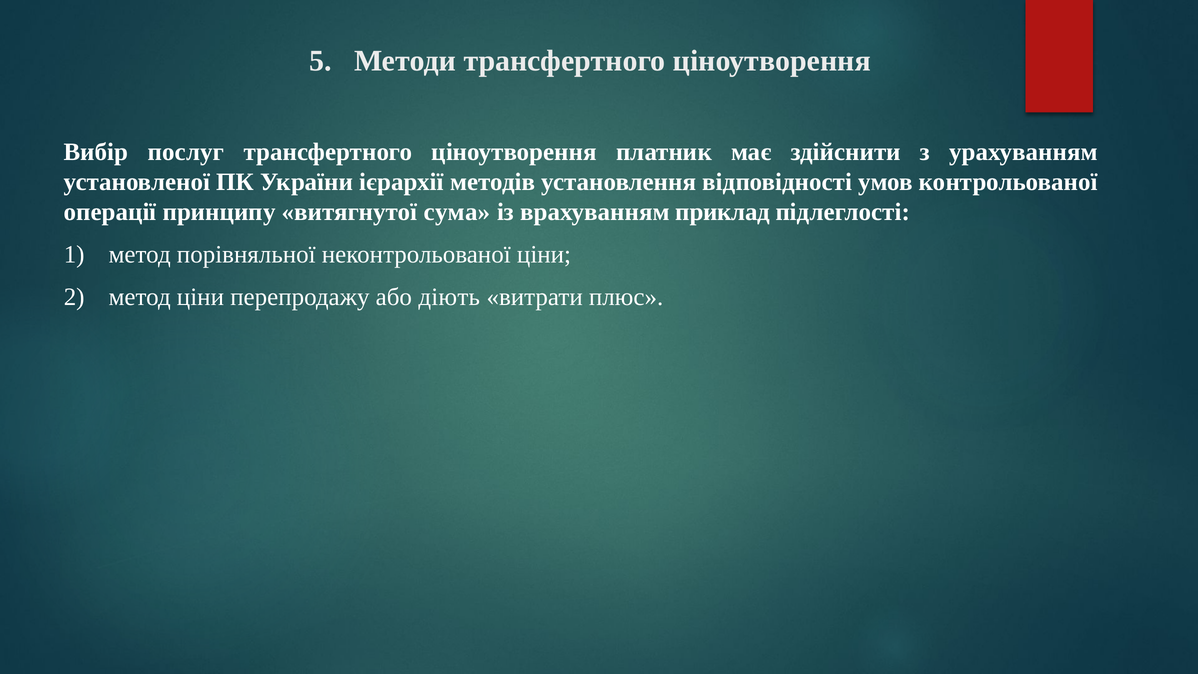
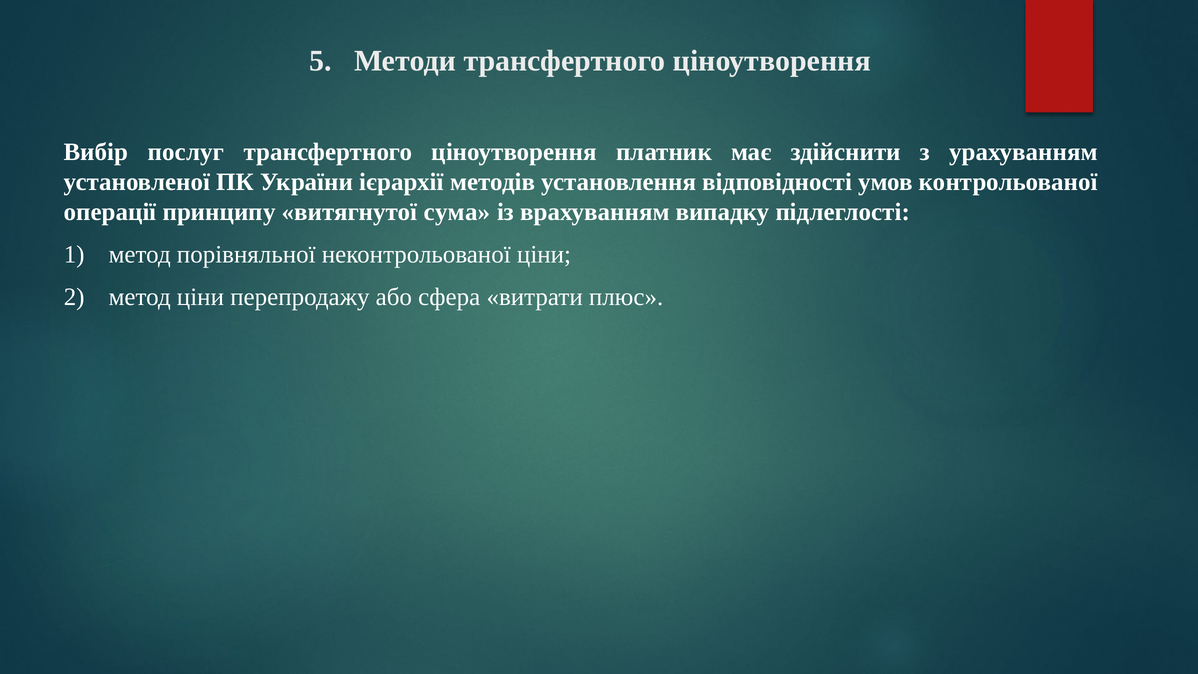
приклад: приклад -> випадку
діють: діють -> сфера
